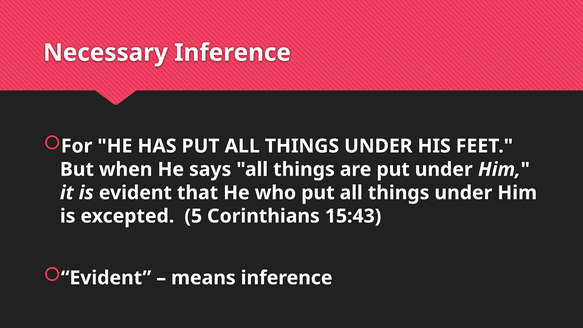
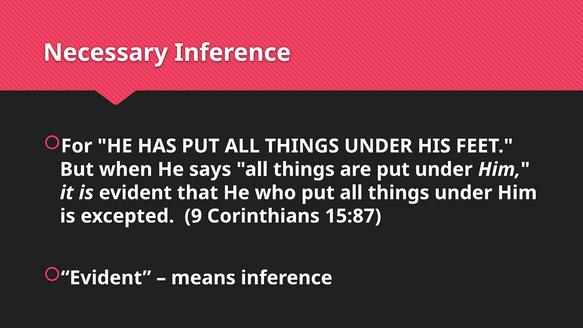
5: 5 -> 9
15:43: 15:43 -> 15:87
